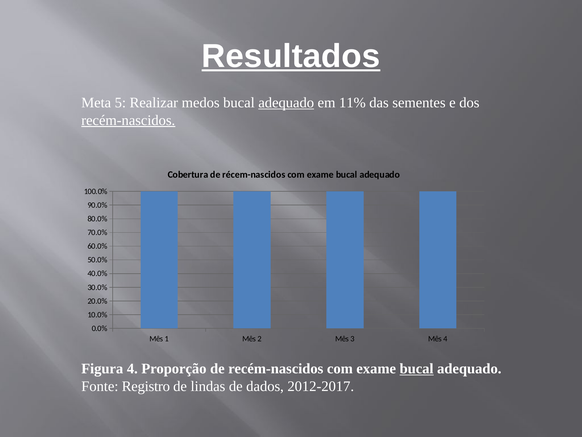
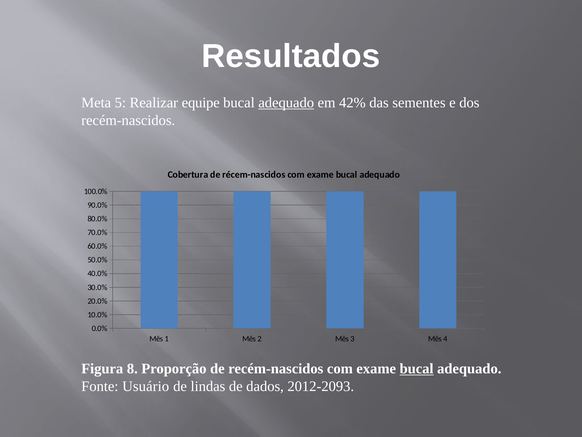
Resultados underline: present -> none
medos: medos -> equipe
11%: 11% -> 42%
recém-nascidos at (128, 120) underline: present -> none
Figura 4: 4 -> 8
Registro: Registro -> Usuário
2012-2017: 2012-2017 -> 2012-2093
